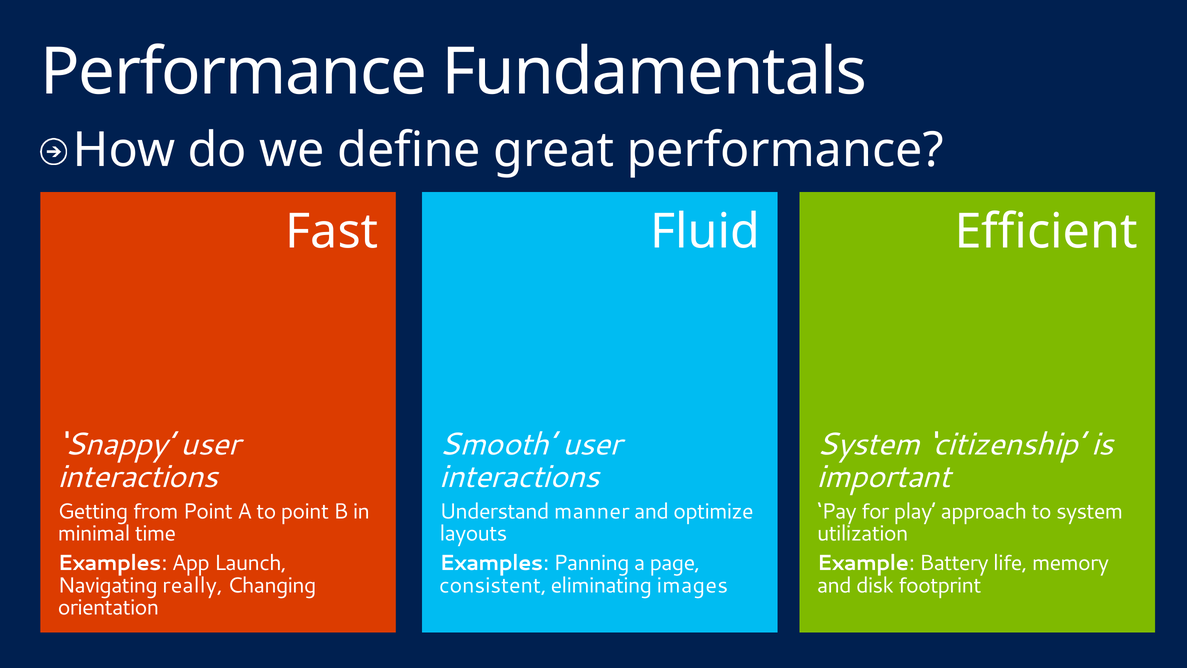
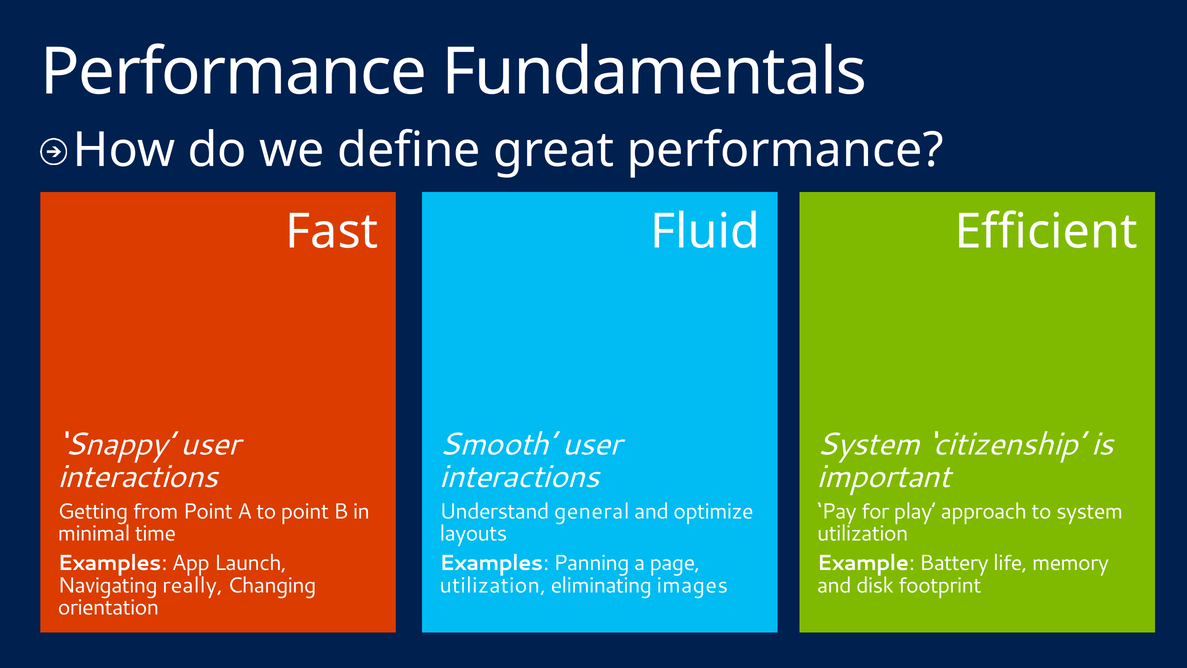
manner: manner -> general
consistent at (493, 585): consistent -> utilization
